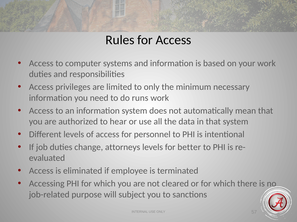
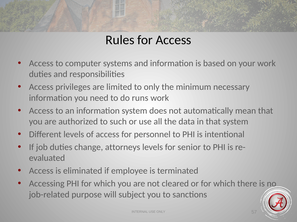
hear: hear -> such
better: better -> senior
